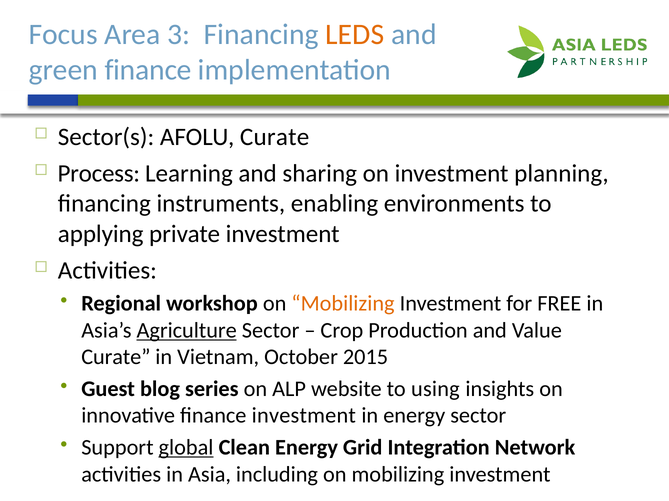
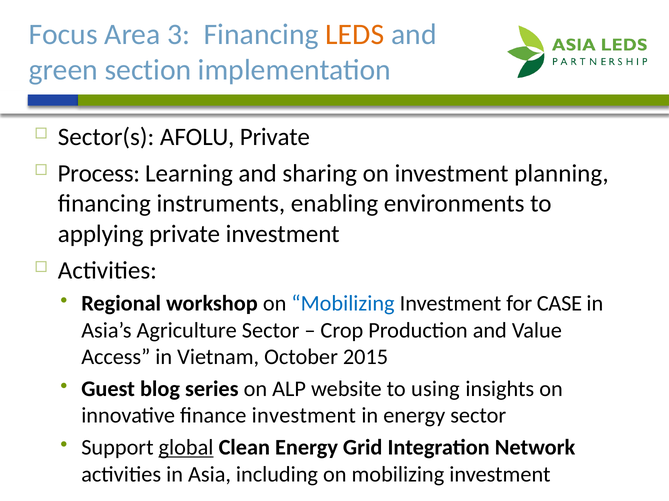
green finance: finance -> section
AFOLU Curate: Curate -> Private
Mobilizing at (343, 304) colour: orange -> blue
FREE: FREE -> CASE
Agriculture underline: present -> none
Curate at (116, 358): Curate -> Access
